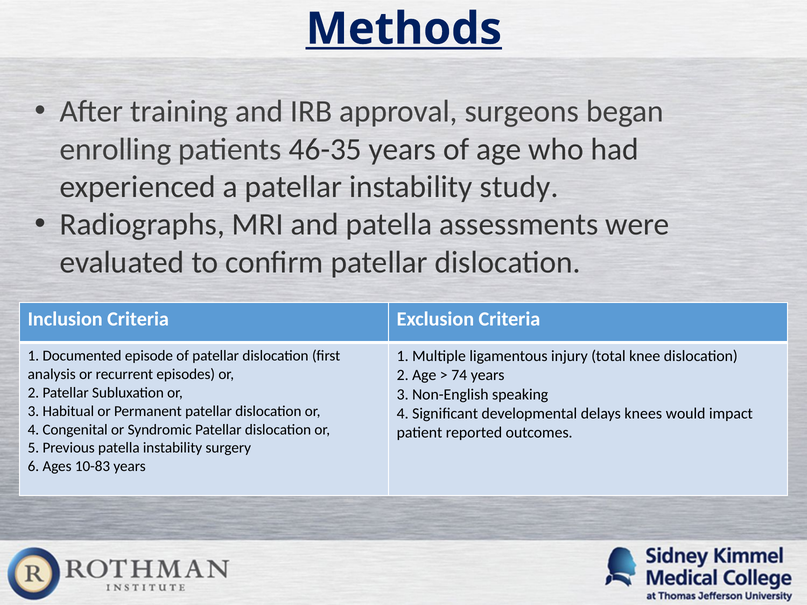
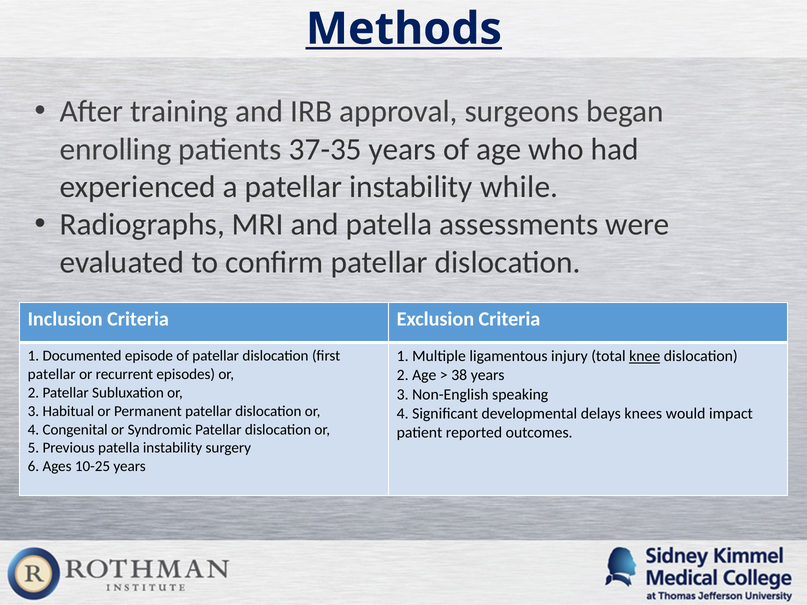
46-35: 46-35 -> 37-35
study: study -> while
knee underline: none -> present
analysis at (52, 374): analysis -> patellar
74: 74 -> 38
10-83: 10-83 -> 10-25
